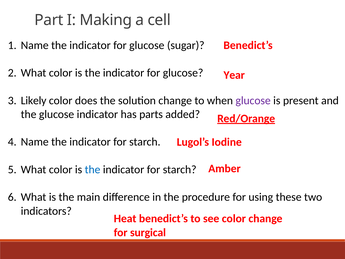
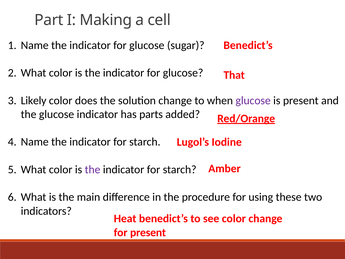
Year: Year -> That
the at (93, 169) colour: blue -> purple
for surgical: surgical -> present
